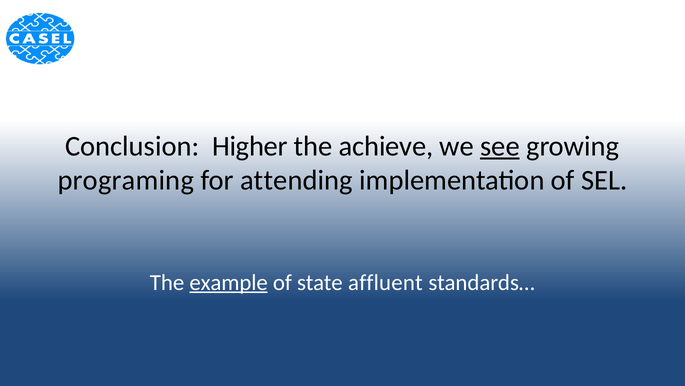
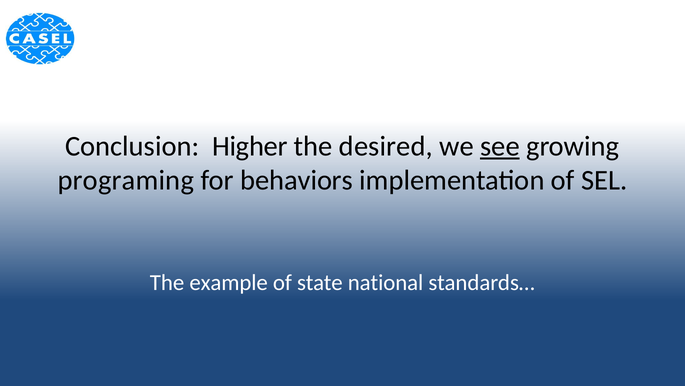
achieve: achieve -> desired
attending: attending -> behaviors
example underline: present -> none
affluent: affluent -> national
